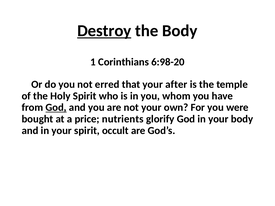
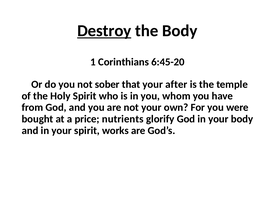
6:98-20: 6:98-20 -> 6:45-20
erred: erred -> sober
God at (56, 108) underline: present -> none
occult: occult -> works
